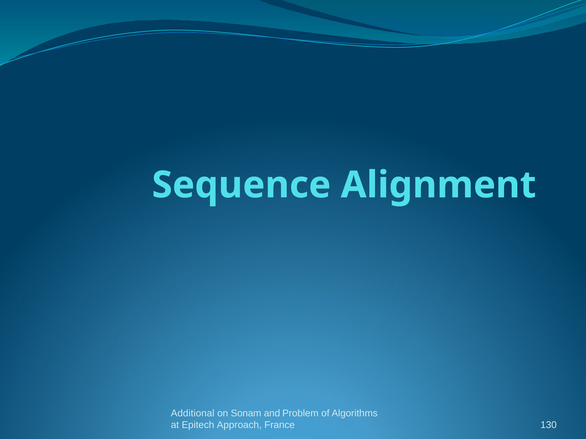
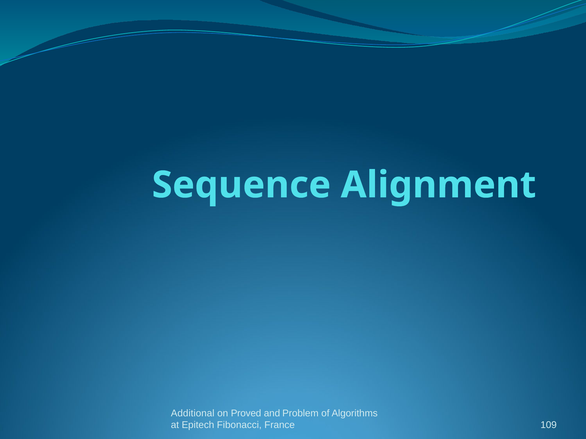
Sonam: Sonam -> Proved
Approach: Approach -> Fibonacci
130: 130 -> 109
